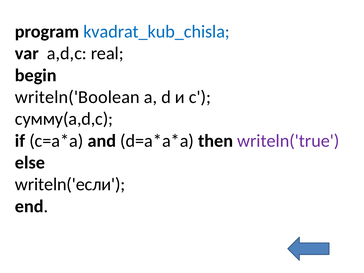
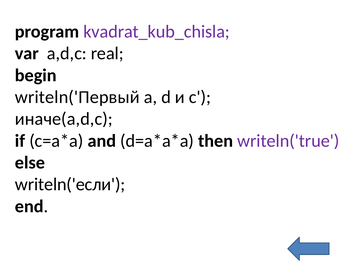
kvadrat_kub_chisla colour: blue -> purple
writeln('Boolean: writeln('Boolean -> writeln('Первый
сумму(a,d,c: сумму(a,d,c -> иначе(a,d,c
